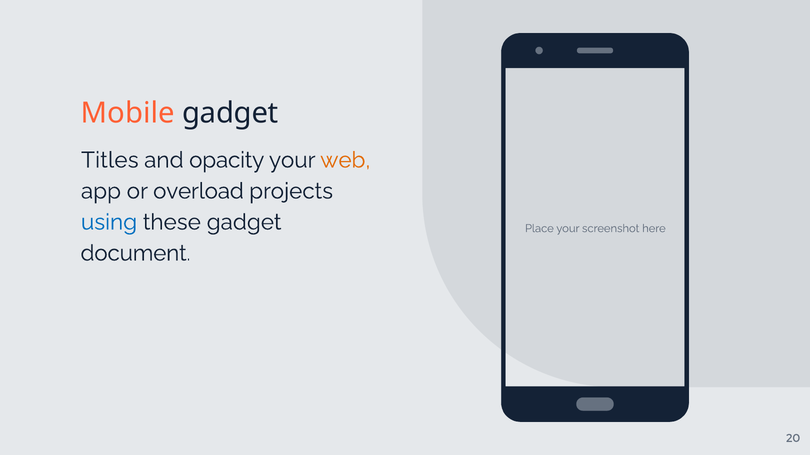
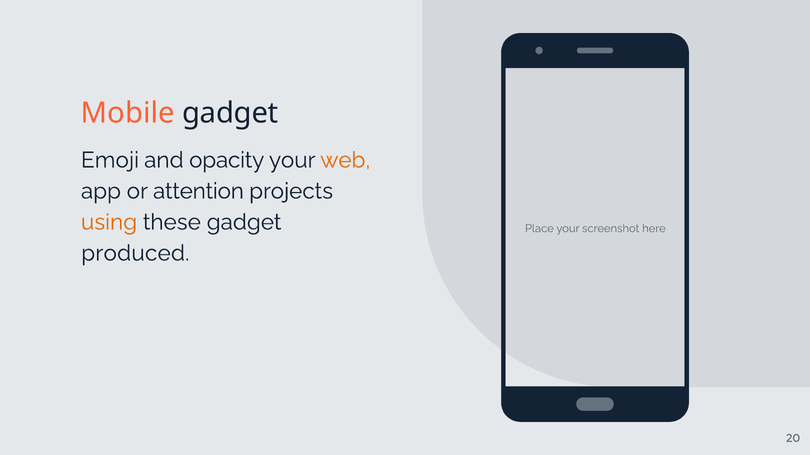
Titles: Titles -> Emoji
overload: overload -> attention
using colour: blue -> orange
document: document -> produced
